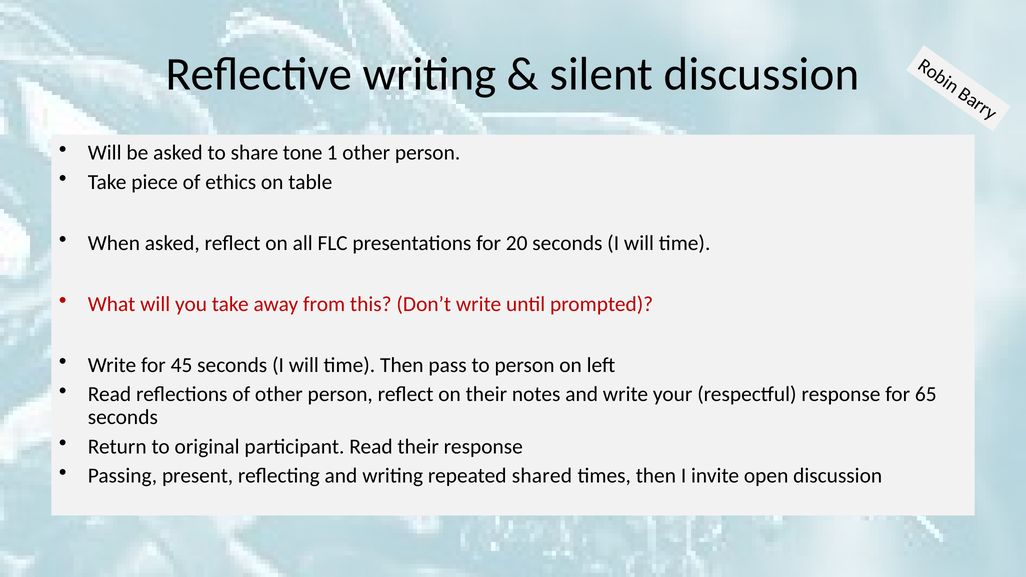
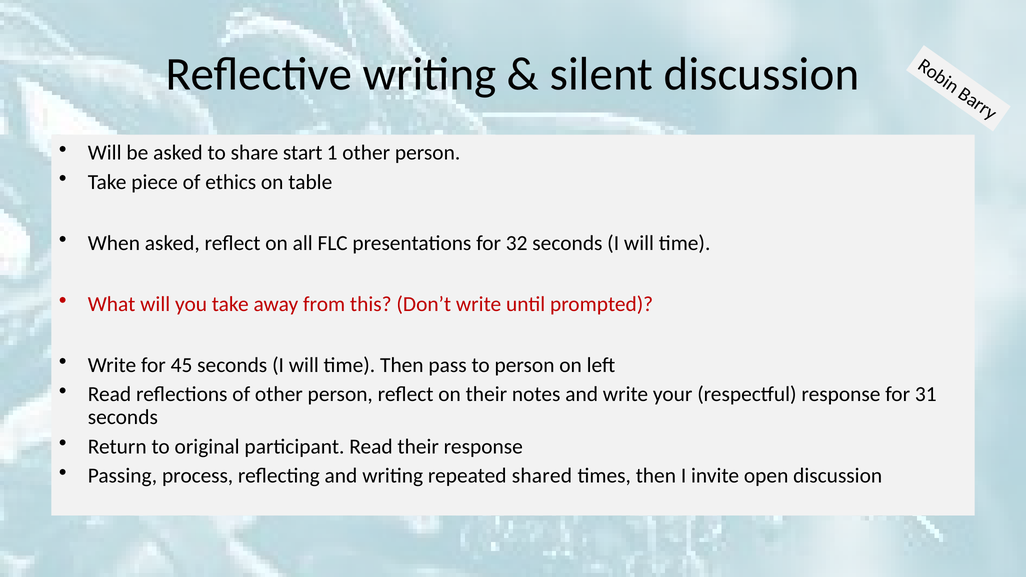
tone: tone -> start
20: 20 -> 32
65: 65 -> 31
present: present -> process
